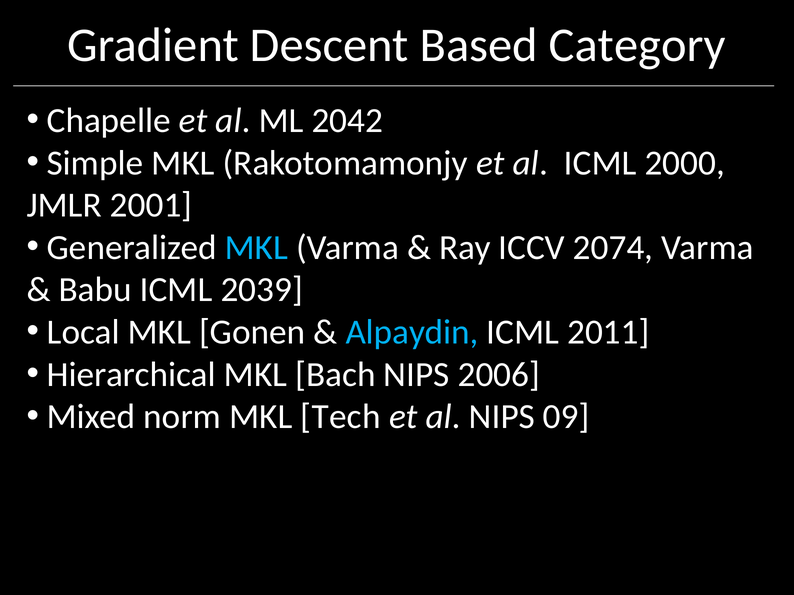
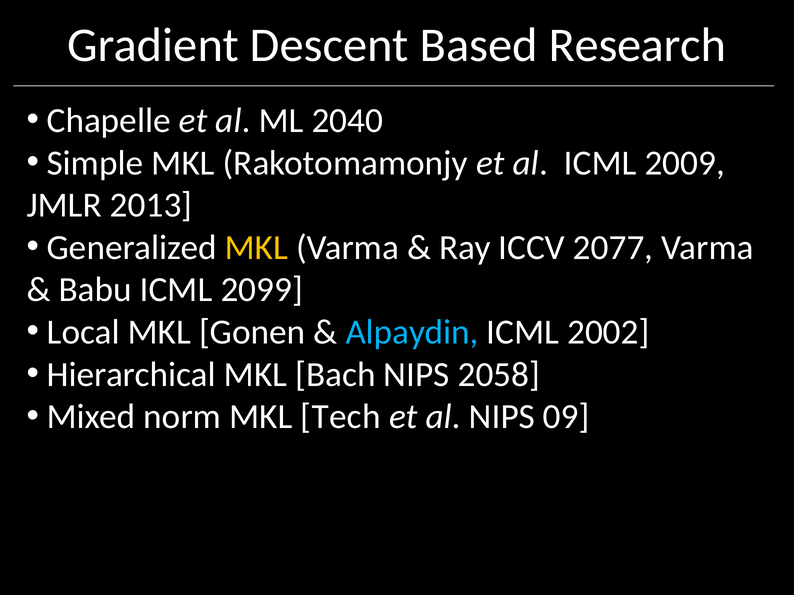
Category: Category -> Research
2042: 2042 -> 2040
2000: 2000 -> 2009
2001: 2001 -> 2013
MKL at (256, 248) colour: light blue -> yellow
2074: 2074 -> 2077
2039: 2039 -> 2099
2011: 2011 -> 2002
2006: 2006 -> 2058
